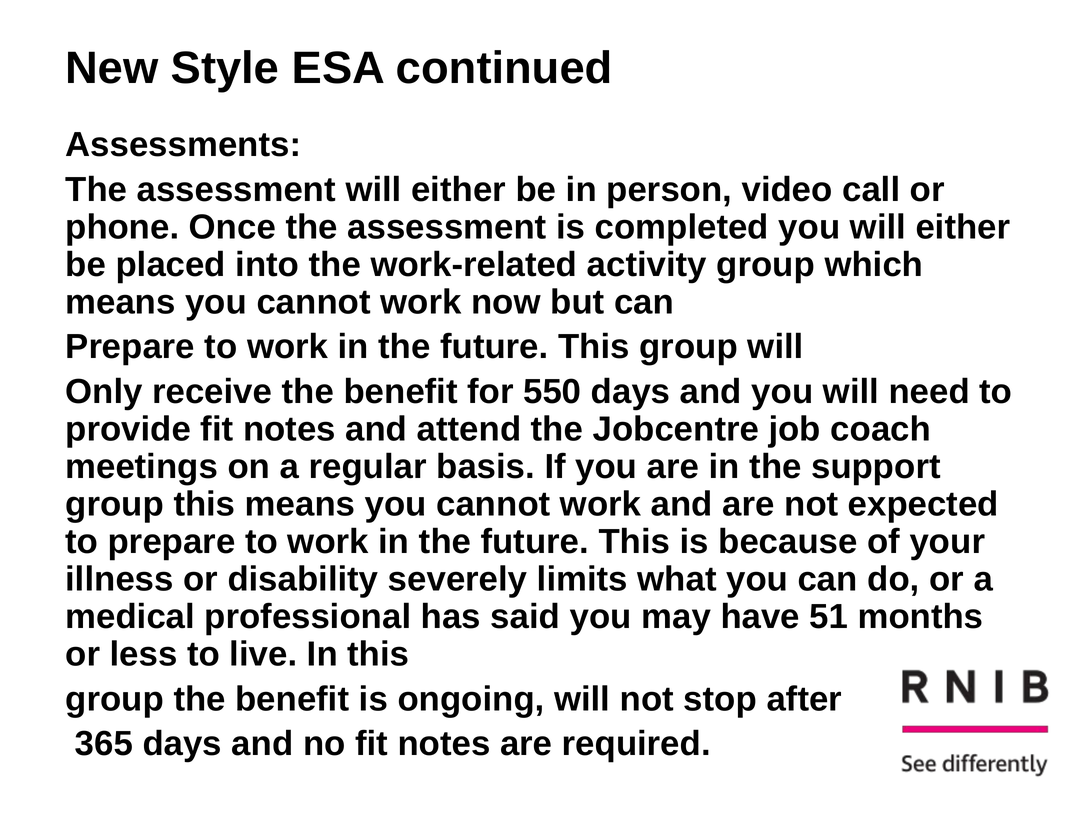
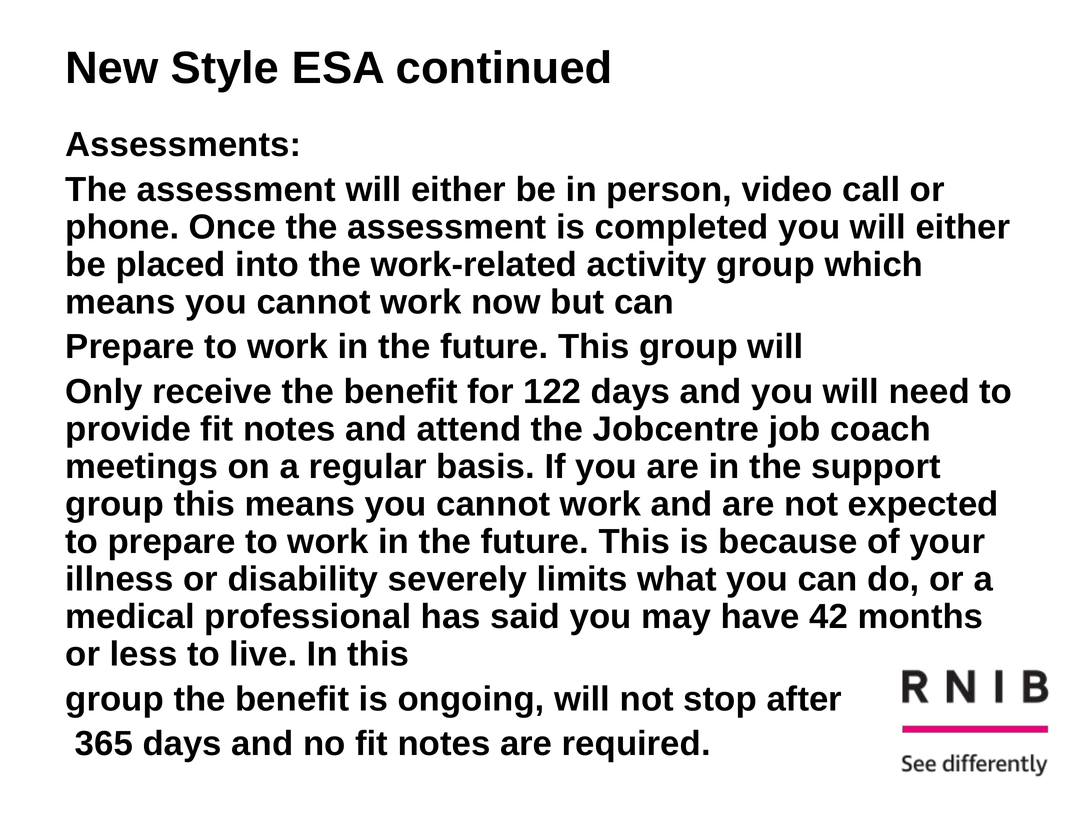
550: 550 -> 122
51: 51 -> 42
